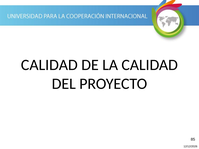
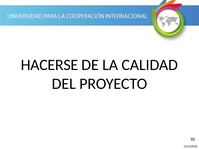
CALIDAD at (49, 65): CALIDAD -> HACERSE
